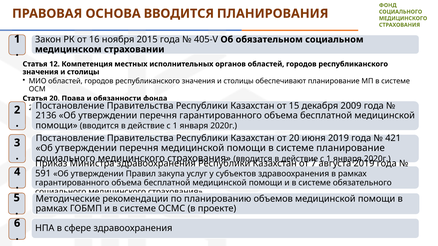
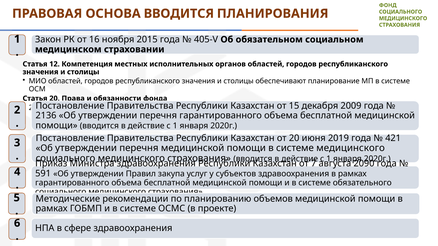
системе планирование: планирование -> медицинского
2019 at (364, 164): 2019 -> 2090
